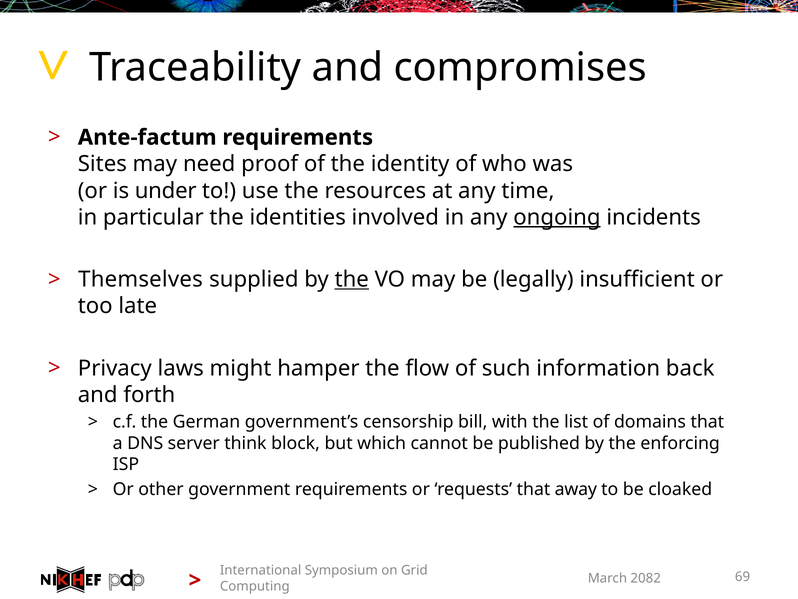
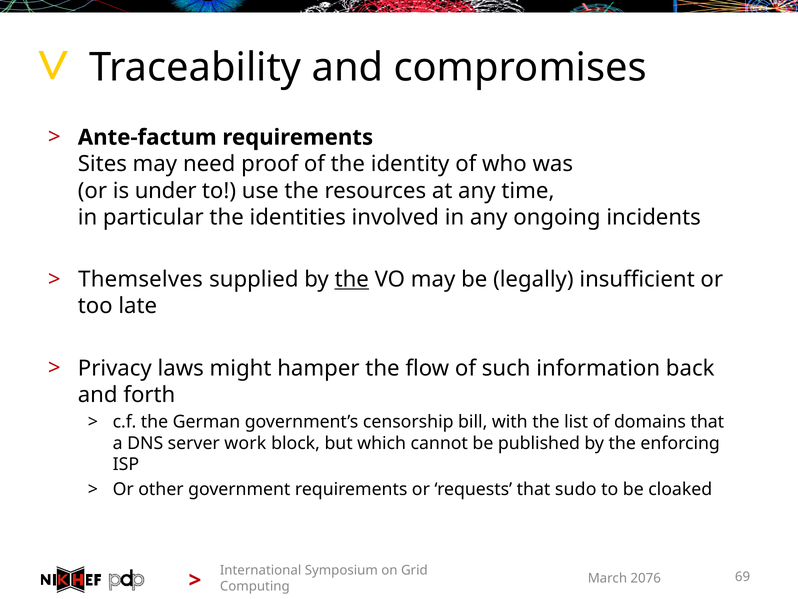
ongoing underline: present -> none
think: think -> work
away: away -> sudo
2082: 2082 -> 2076
